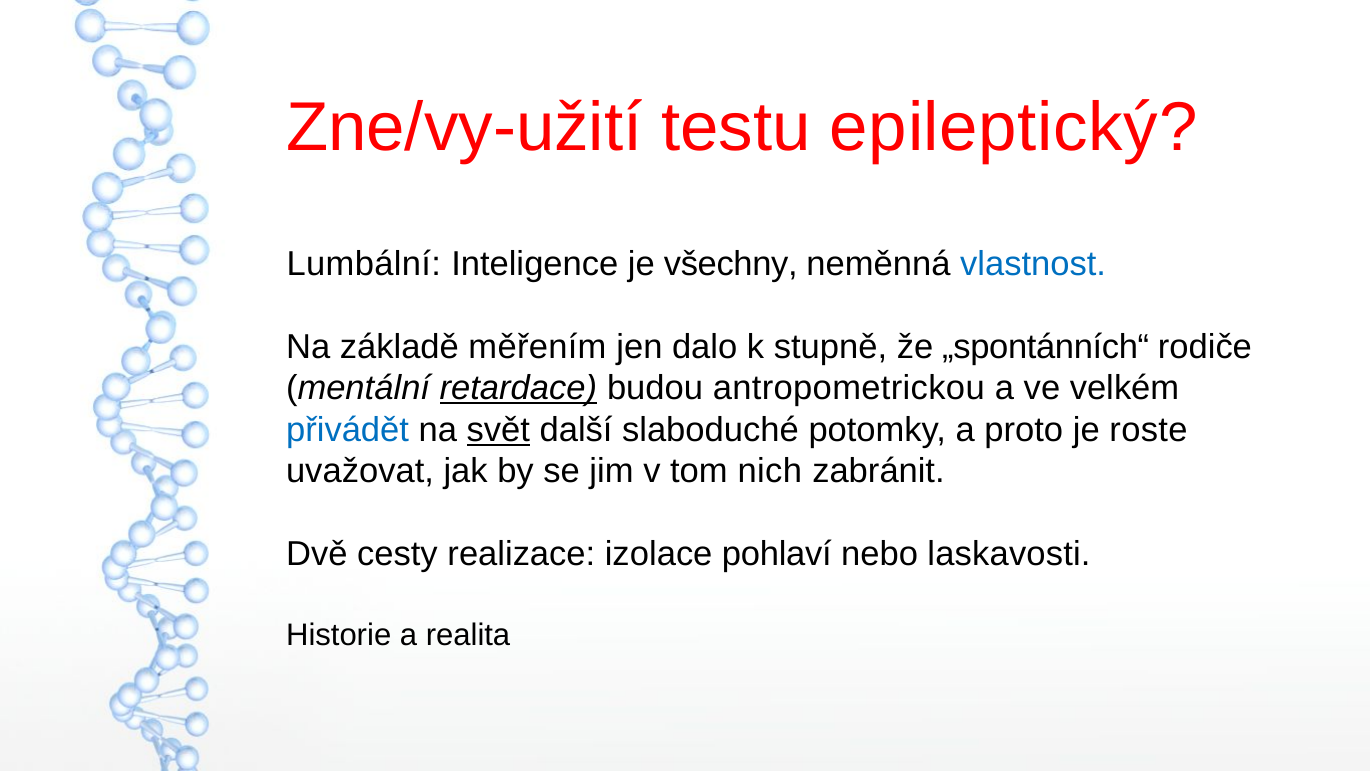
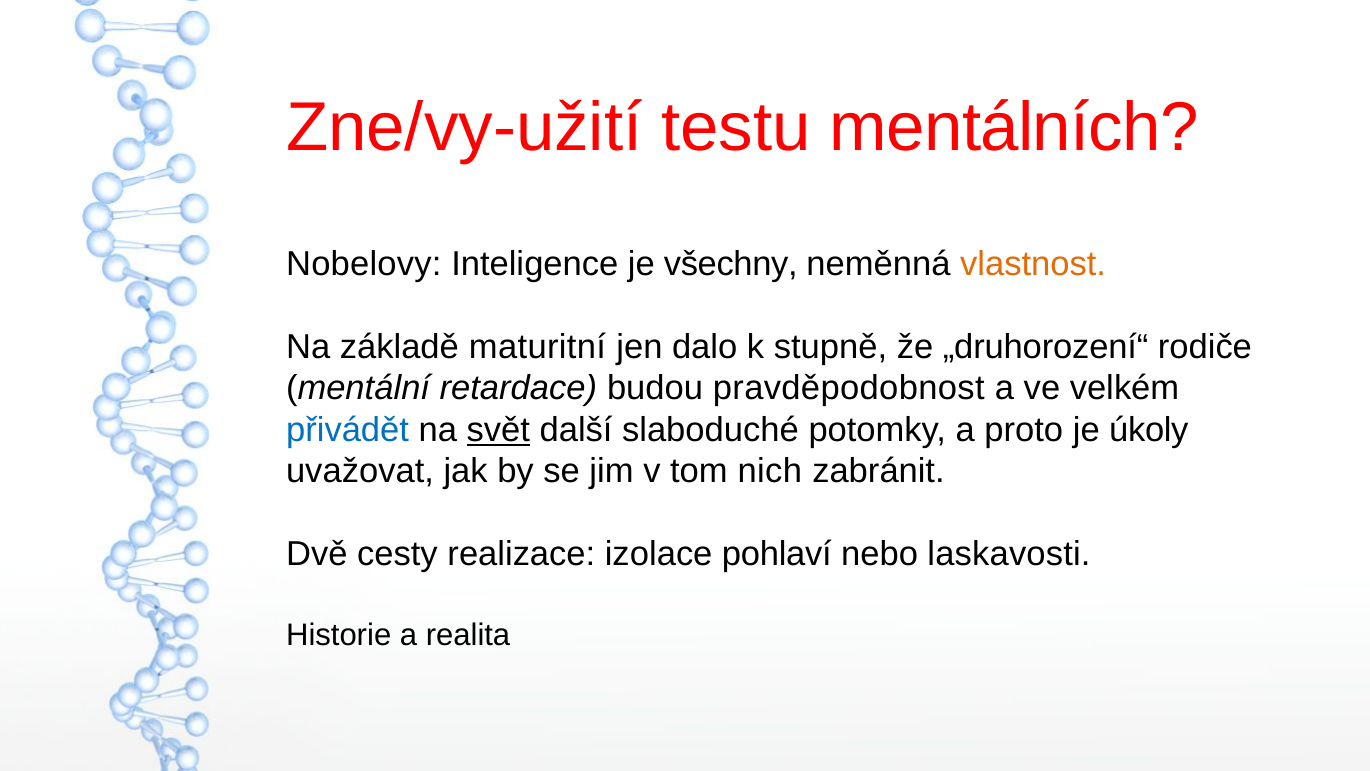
epileptický: epileptický -> mentálních
Lumbální: Lumbální -> Nobelovy
vlastnost colour: blue -> orange
měřením: měřením -> maturitní
„spontánních“: „spontánních“ -> „druhorození“
retardace underline: present -> none
antropometrickou: antropometrickou -> pravděpodobnost
roste: roste -> úkoly
